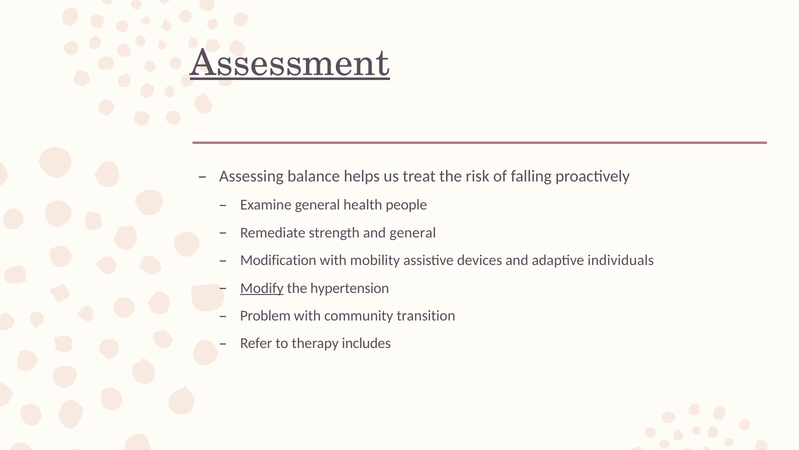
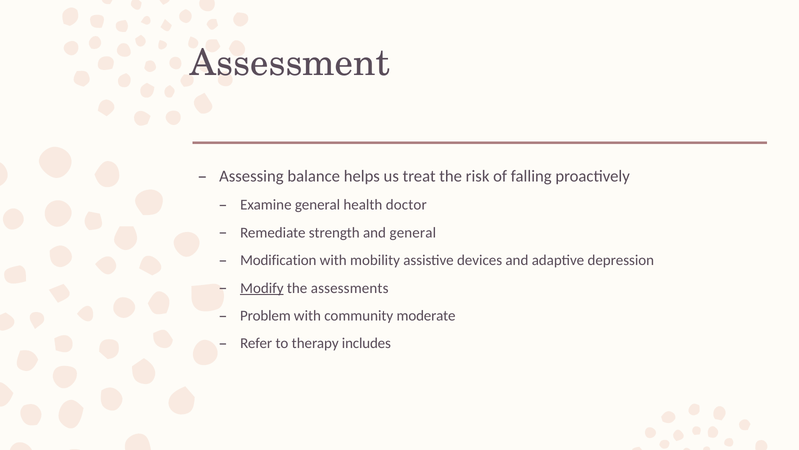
Assessment underline: present -> none
people: people -> doctor
individuals: individuals -> depression
hypertension: hypertension -> assessments
transition: transition -> moderate
